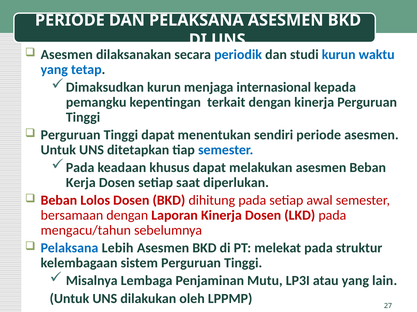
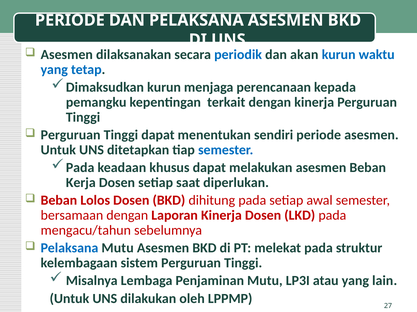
studi: studi -> akan
internasional: internasional -> perencanaan
Pelaksana Lebih: Lebih -> Mutu
